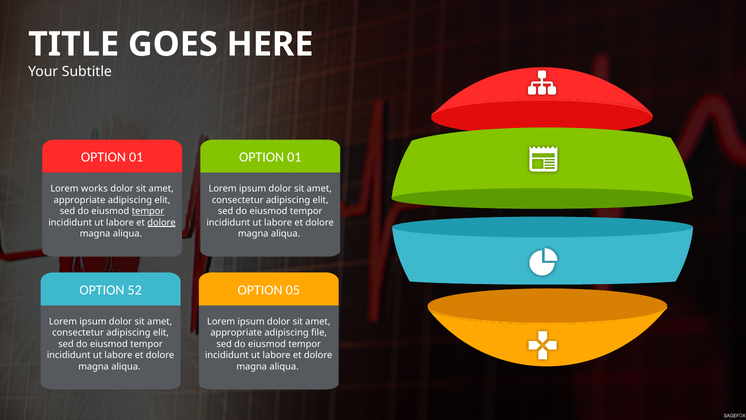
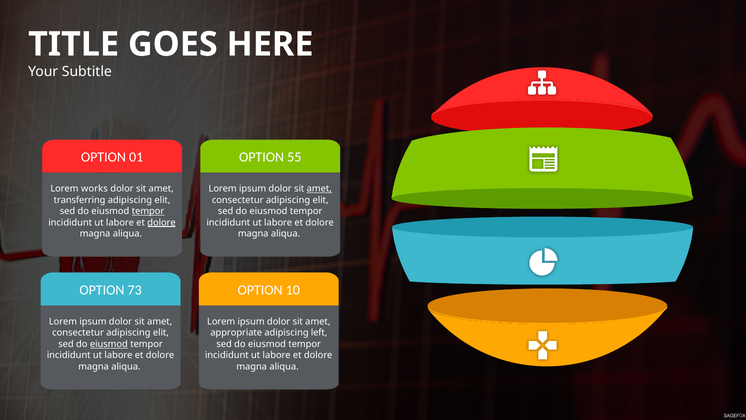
01 at (294, 157): 01 -> 55
amet at (319, 189) underline: none -> present
appropriate at (80, 200): appropriate -> transferring
52: 52 -> 73
05: 05 -> 10
file: file -> left
eiusmod at (109, 344) underline: none -> present
